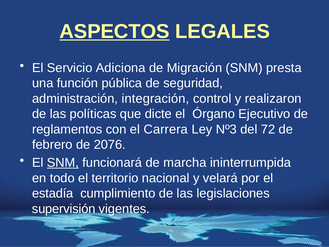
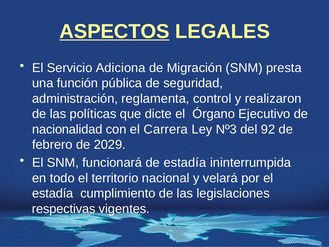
integración: integración -> reglamenta
reglamentos: reglamentos -> nacionalidad
72: 72 -> 92
2076: 2076 -> 2029
SNM at (63, 163) underline: present -> none
de marcha: marcha -> estadía
supervisión: supervisión -> respectivas
